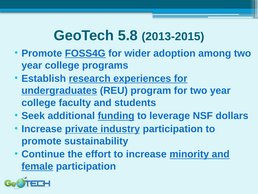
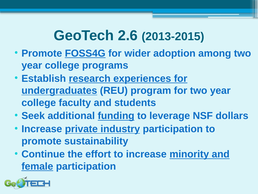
5.8: 5.8 -> 2.6
